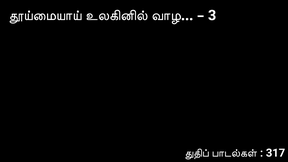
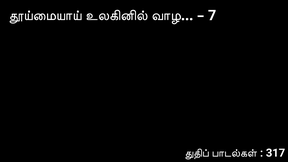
3: 3 -> 7
